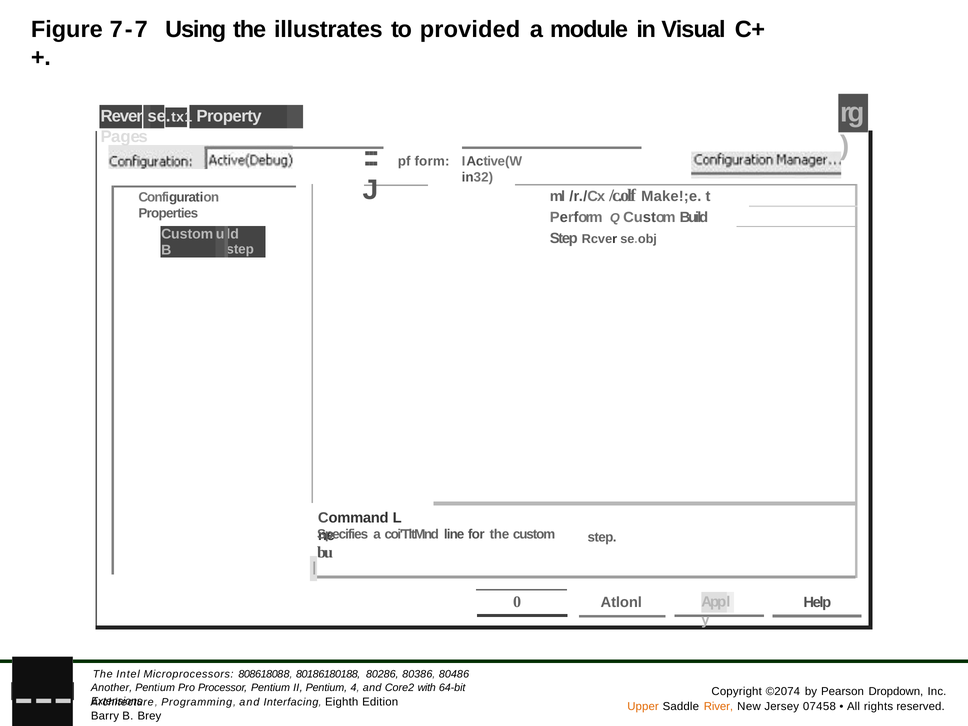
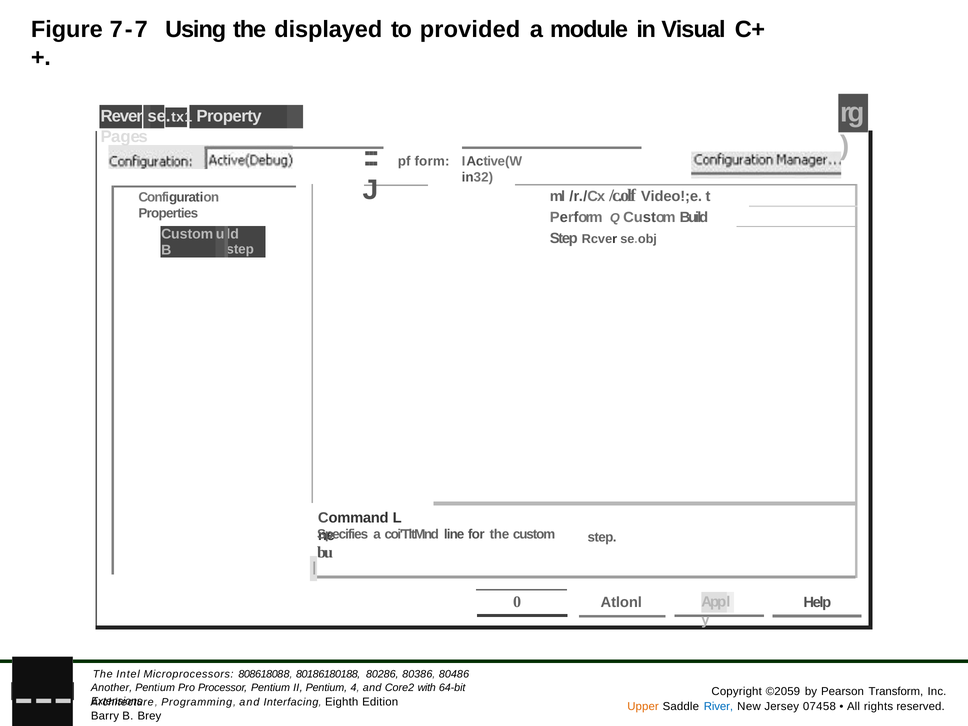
illustrates: illustrates -> displayed
Make!;e: Make!;e -> Video!;e
©2074: ©2074 -> ©2059
Dropdown: Dropdown -> Transform
River colour: orange -> blue
